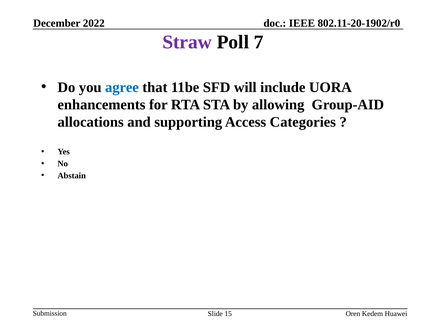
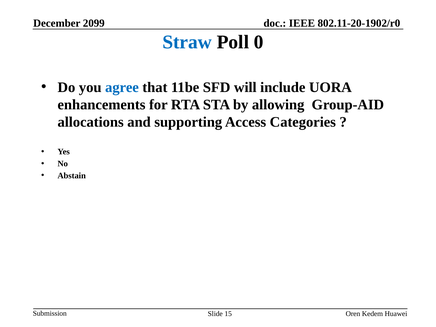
2022: 2022 -> 2099
Straw colour: purple -> blue
7: 7 -> 0
